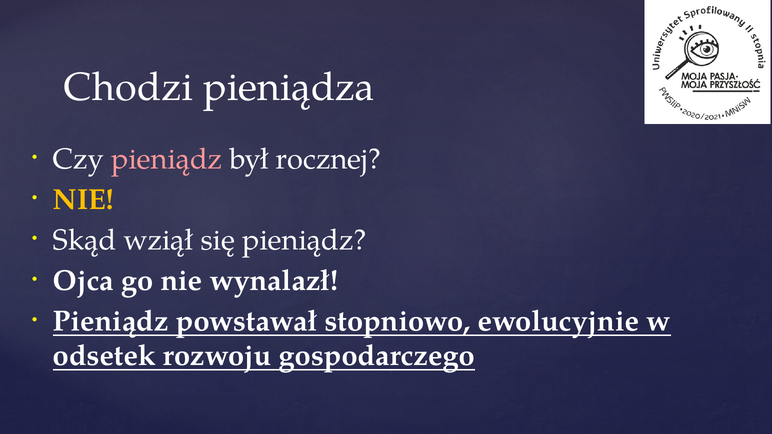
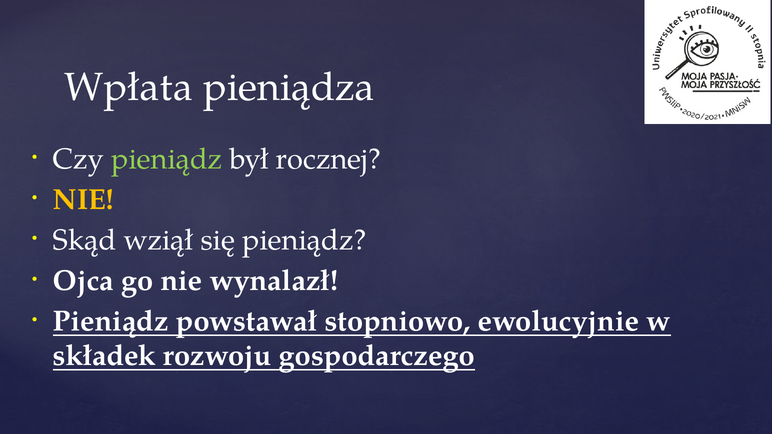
Chodzi: Chodzi -> Wpłata
pieniądz at (167, 159) colour: pink -> light green
odsetek: odsetek -> składek
